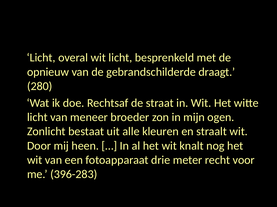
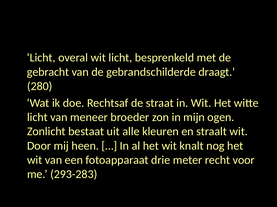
opnieuw: opnieuw -> gebracht
396-283: 396-283 -> 293-283
